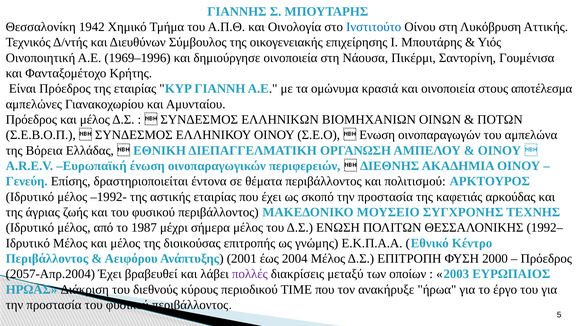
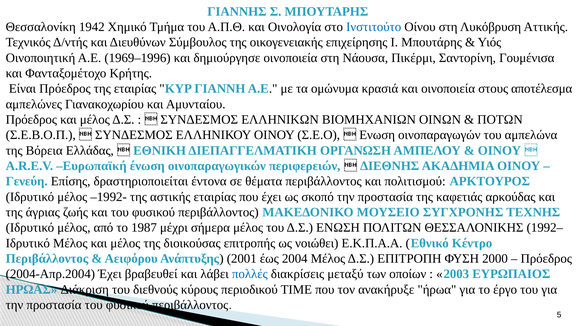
γνώμης: γνώμης -> νοιώθει
2057-Απρ.2004: 2057-Απρ.2004 -> 2004-Απρ.2004
πολλές colour: purple -> blue
